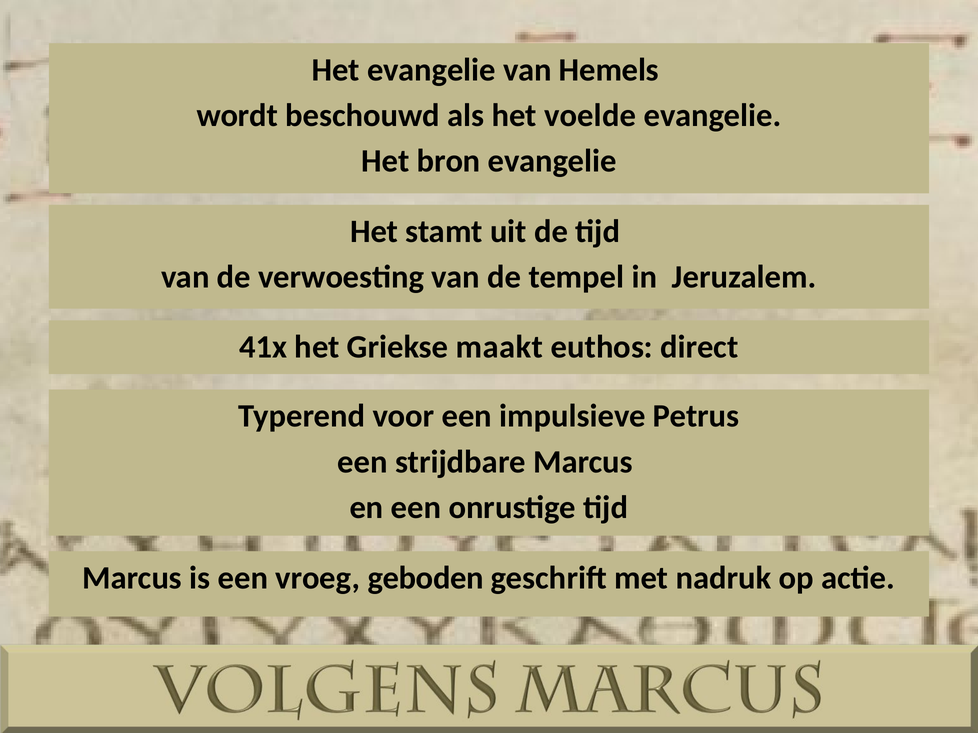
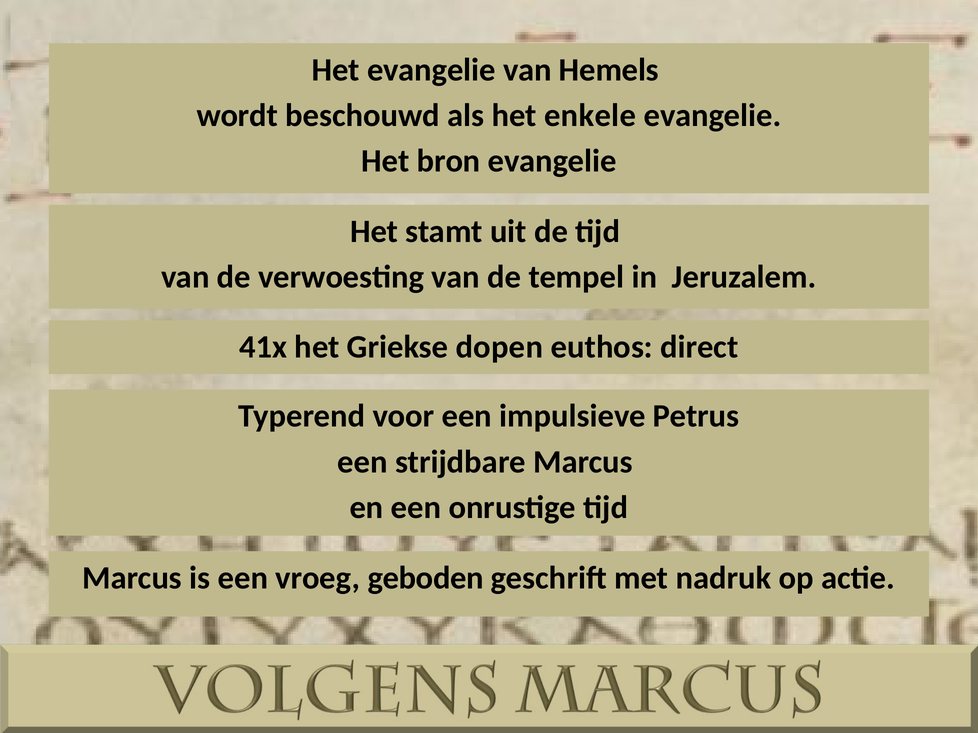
voelde: voelde -> enkele
maakt: maakt -> dopen
